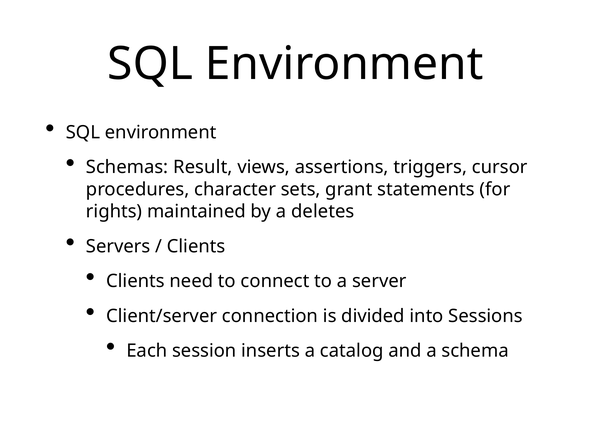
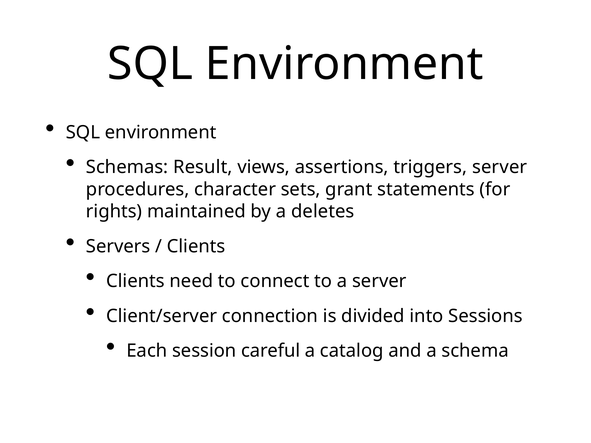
triggers cursor: cursor -> server
inserts: inserts -> careful
